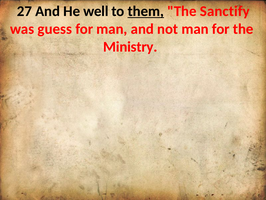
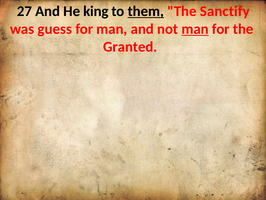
well: well -> king
man at (195, 29) underline: none -> present
Ministry: Ministry -> Granted
